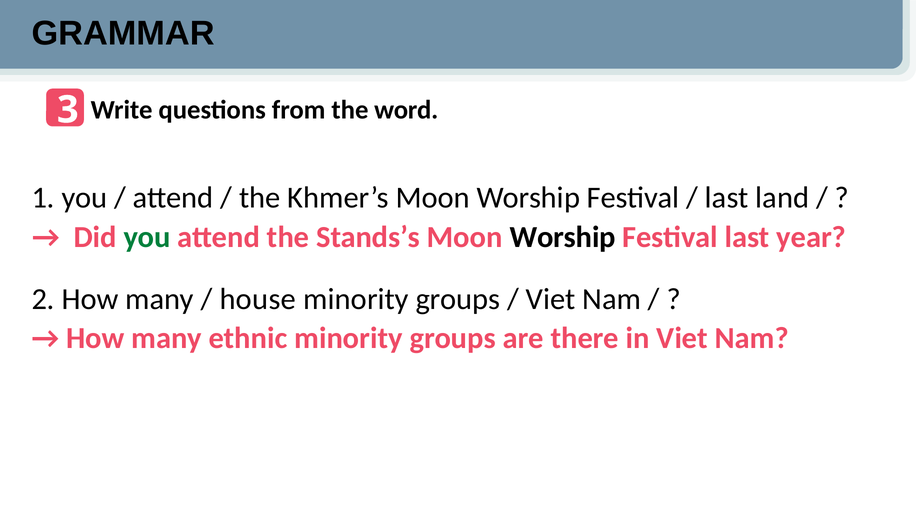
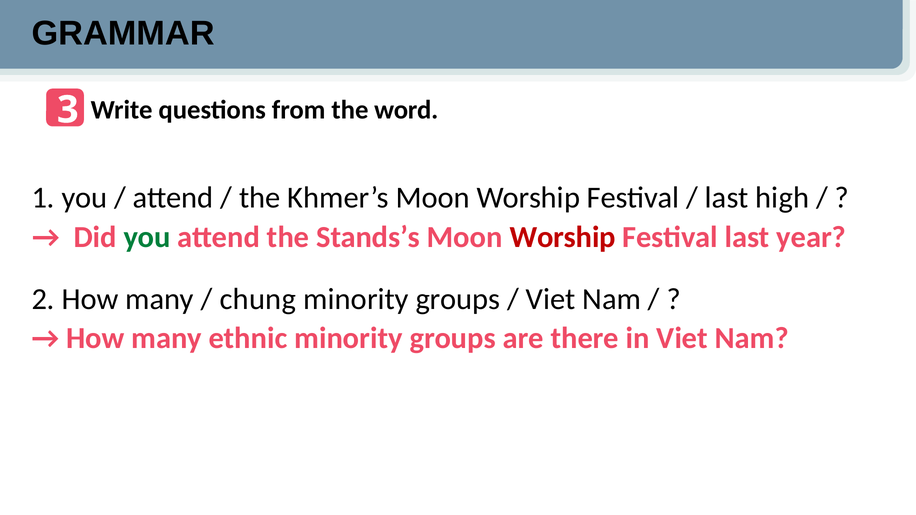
land: land -> high
Worship at (563, 238) colour: black -> red
house: house -> chung
